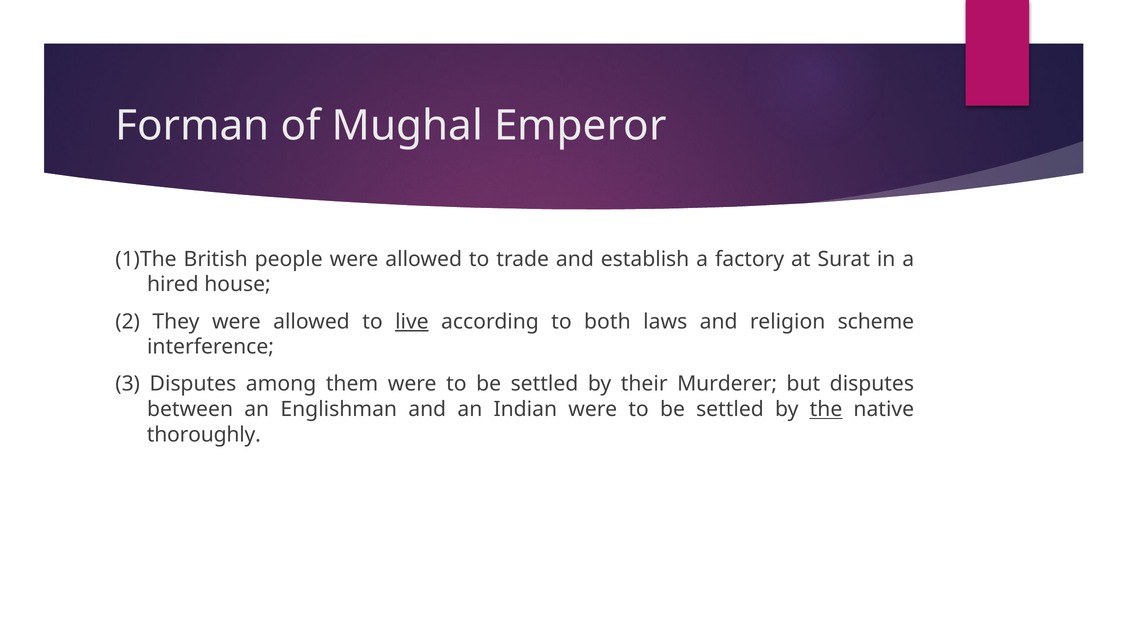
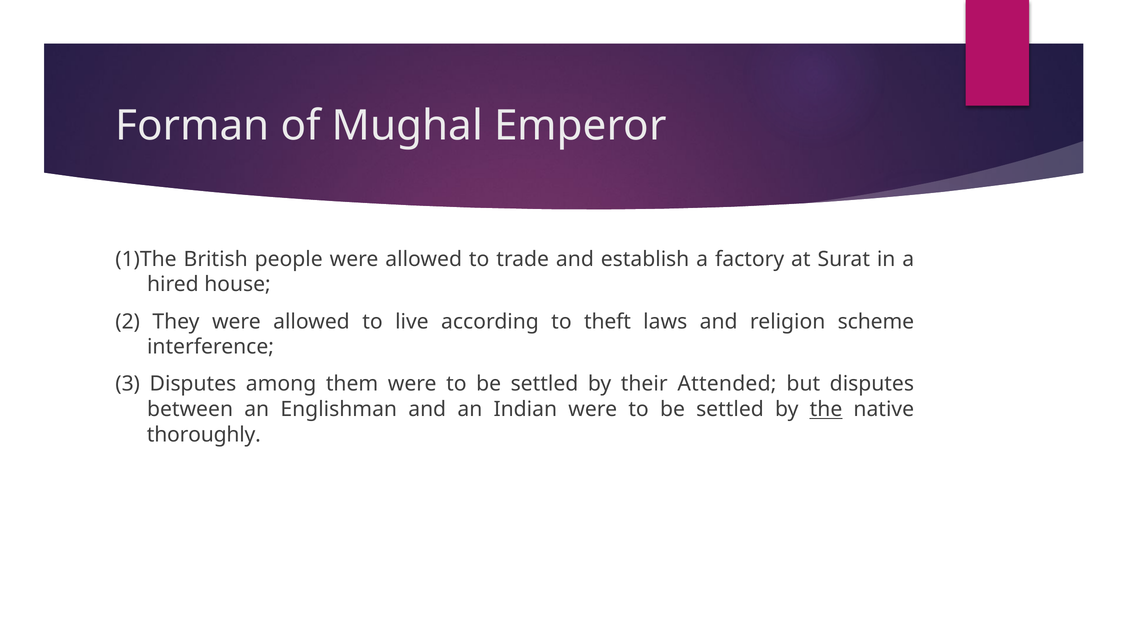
live underline: present -> none
both: both -> theft
Murderer: Murderer -> Attended
